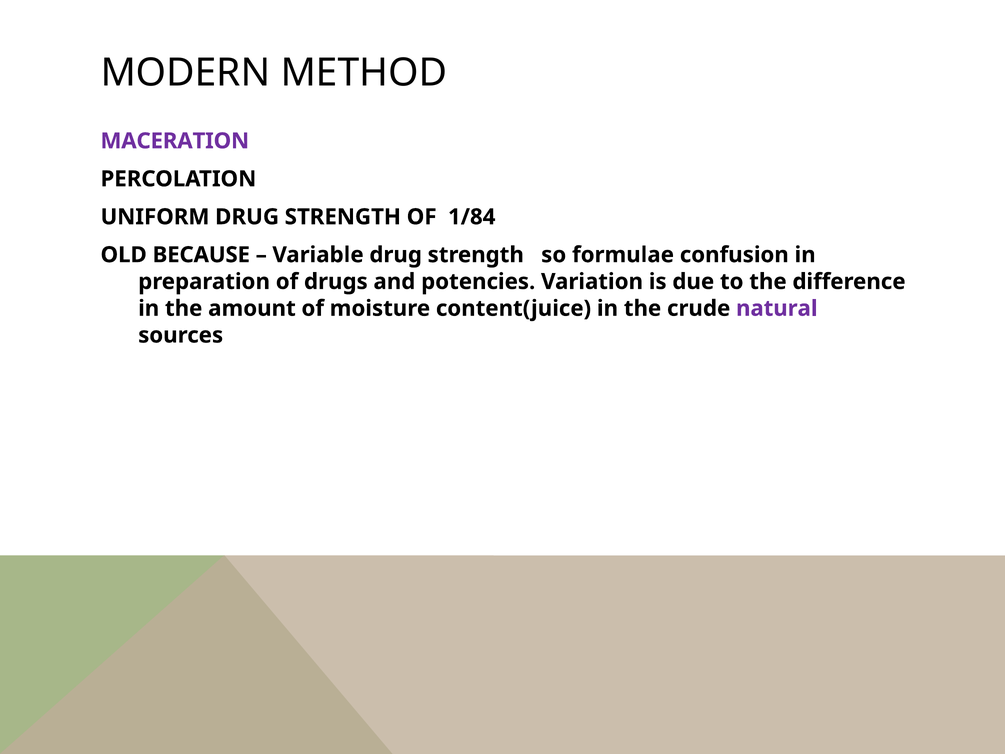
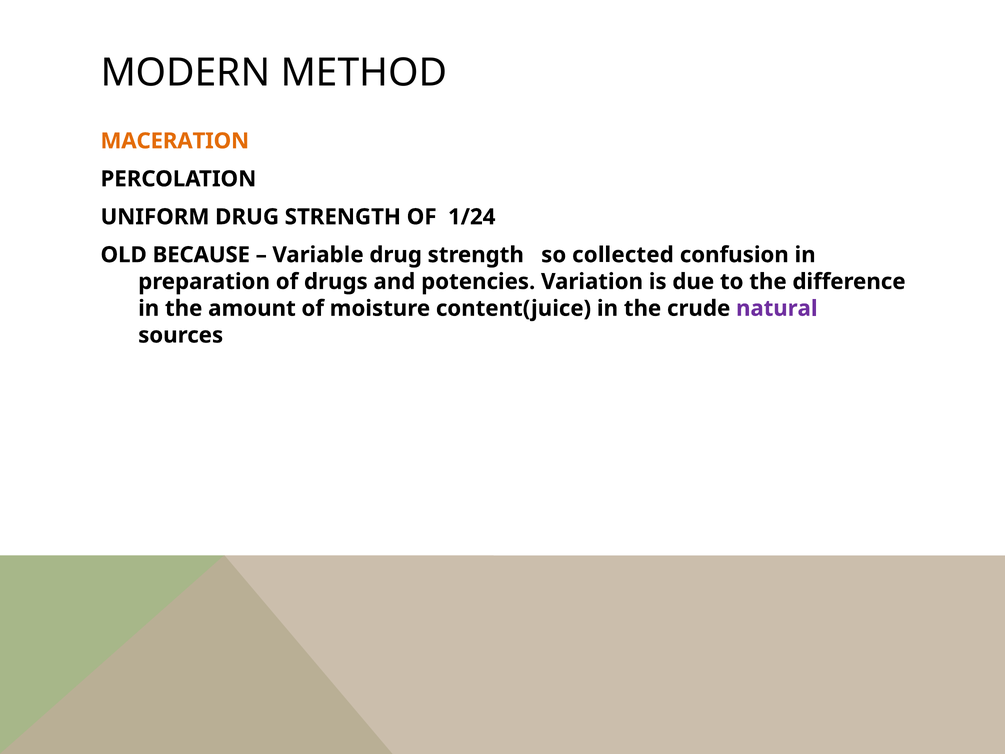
MACERATION colour: purple -> orange
1/84: 1/84 -> 1/24
formulae: formulae -> collected
